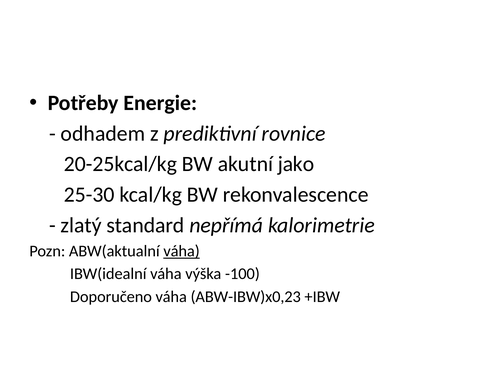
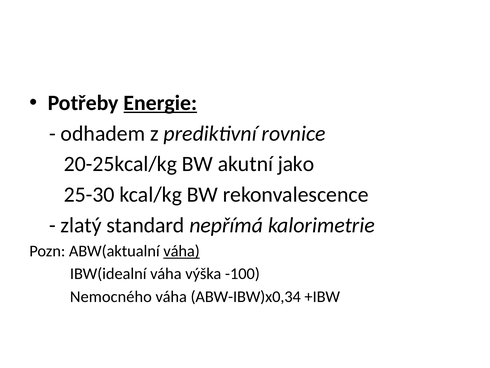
Energie underline: none -> present
Doporučeno: Doporučeno -> Nemocného
ABW-IBW)x0,23: ABW-IBW)x0,23 -> ABW-IBW)x0,34
